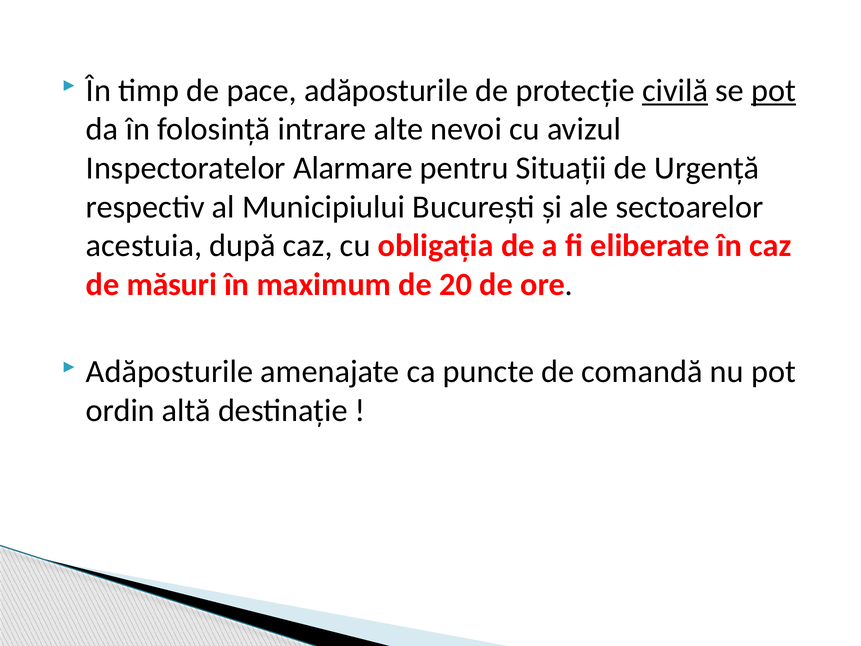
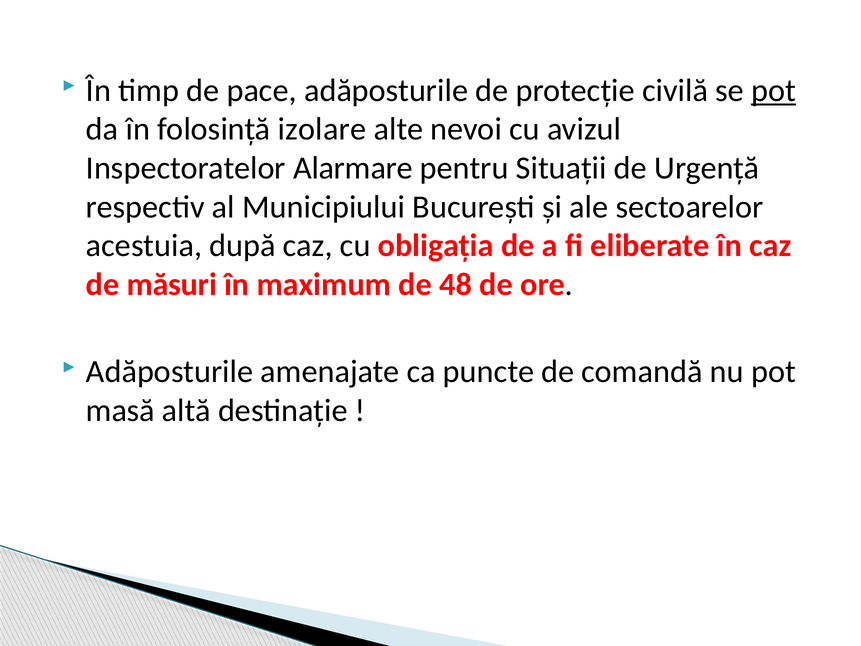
civilă underline: present -> none
intrare: intrare -> izolare
20: 20 -> 48
ordin: ordin -> masă
